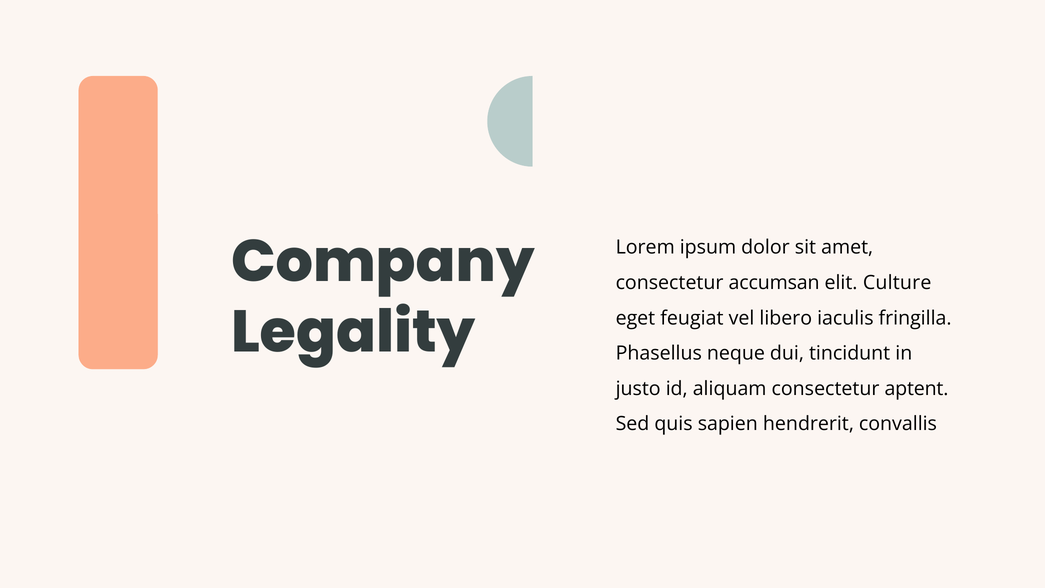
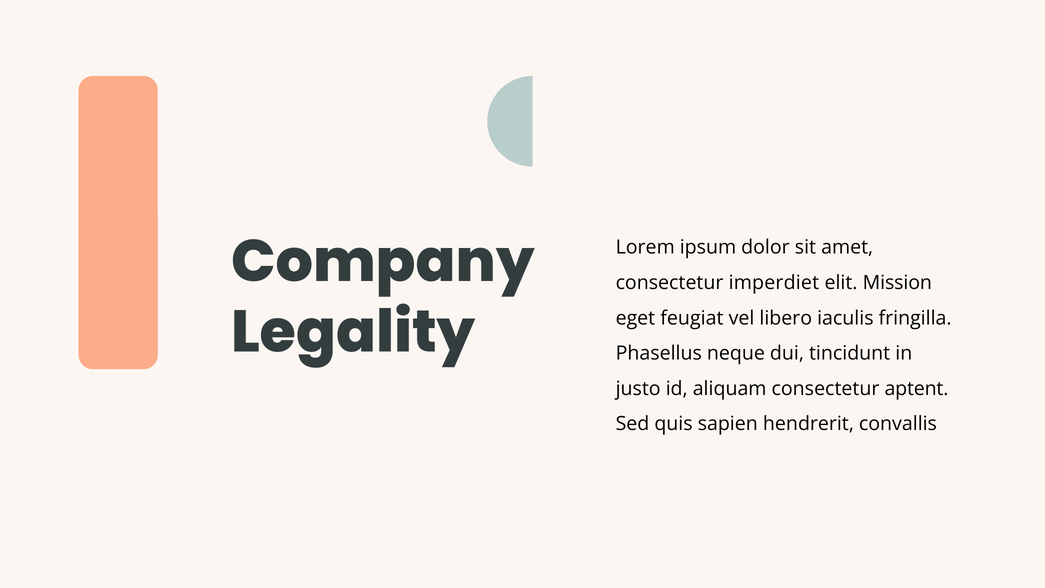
accumsan: accumsan -> imperdiet
Culture: Culture -> Mission
